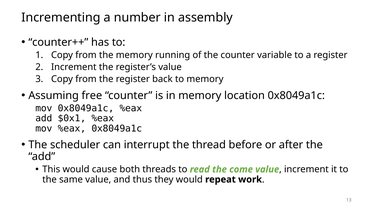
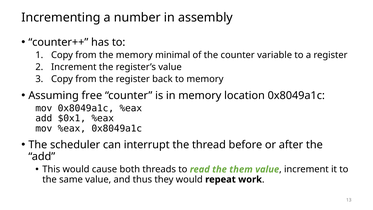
running: running -> minimal
come: come -> them
